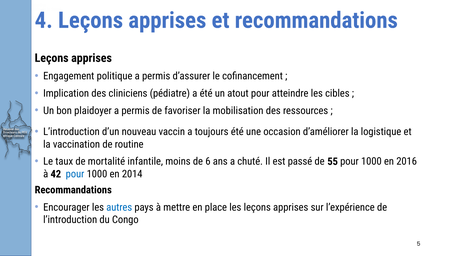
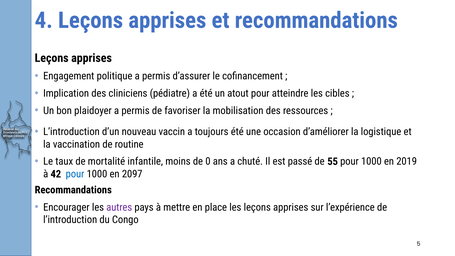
6: 6 -> 0
2016: 2016 -> 2019
2014: 2014 -> 2097
autres colour: blue -> purple
